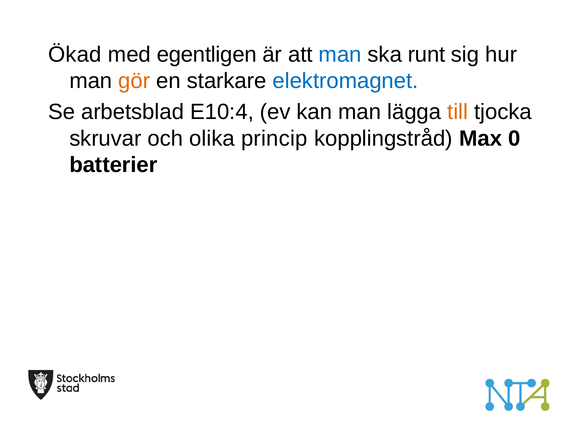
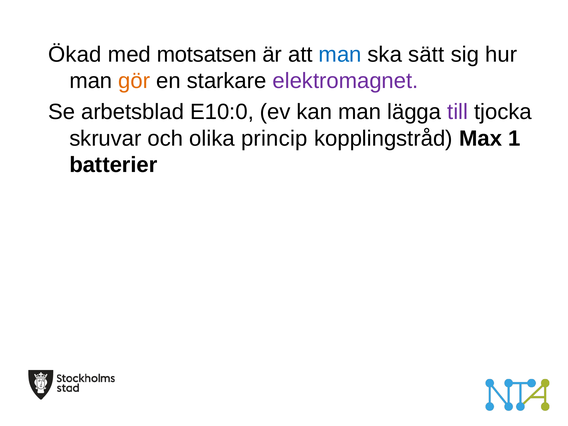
egentligen: egentligen -> motsatsen
runt: runt -> sätt
elektromagnet colour: blue -> purple
E10:4: E10:4 -> E10:0
till colour: orange -> purple
0: 0 -> 1
